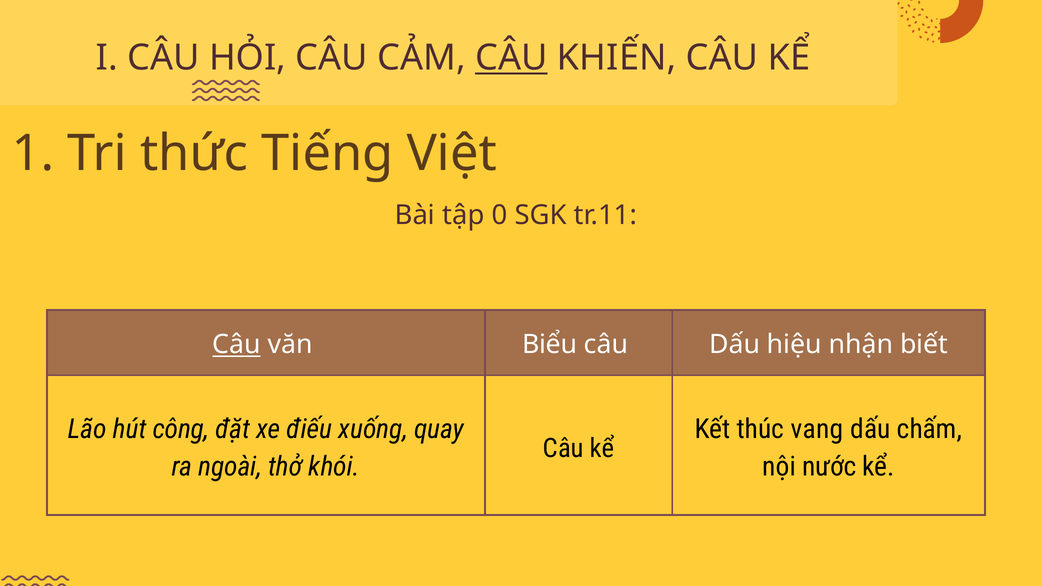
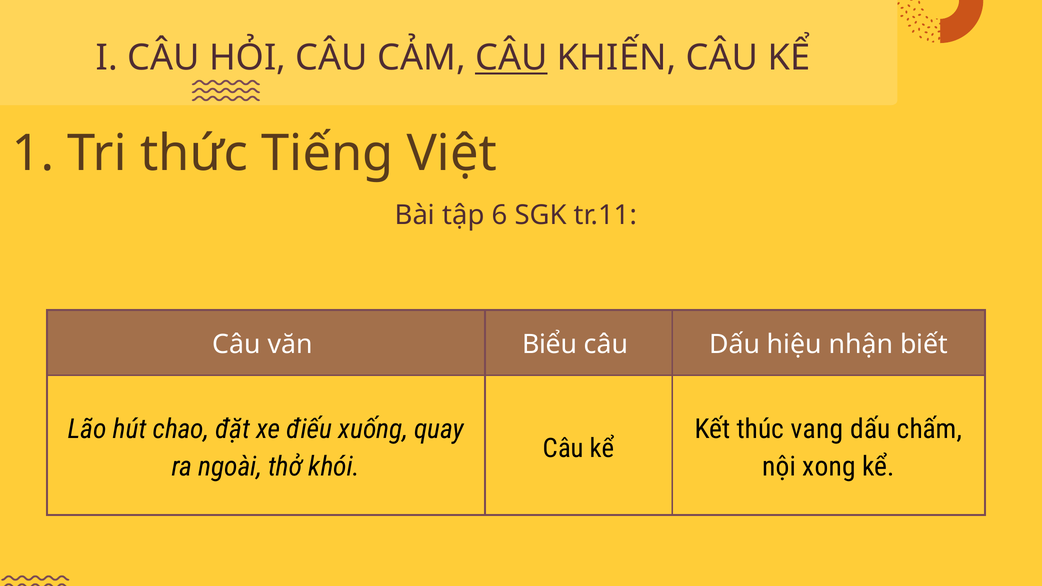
0: 0 -> 6
Câu at (237, 345) underline: present -> none
công: công -> chao
nước: nước -> xong
